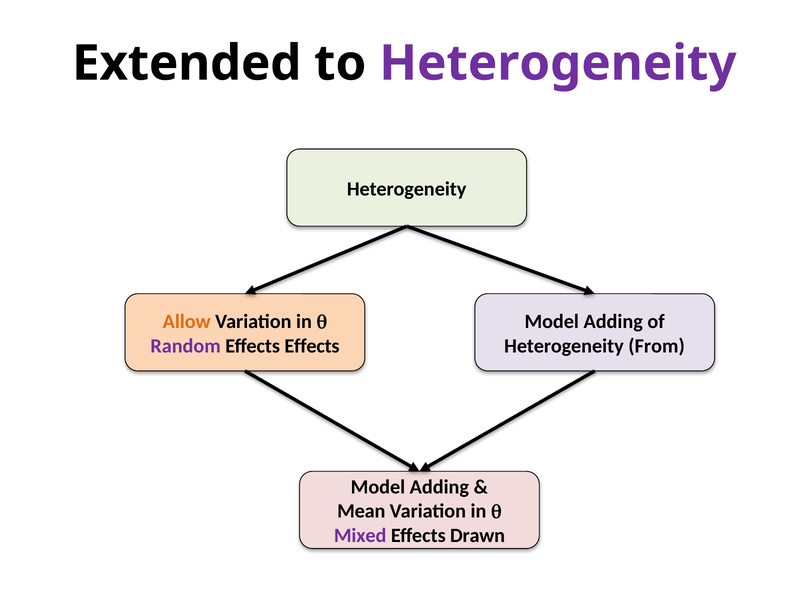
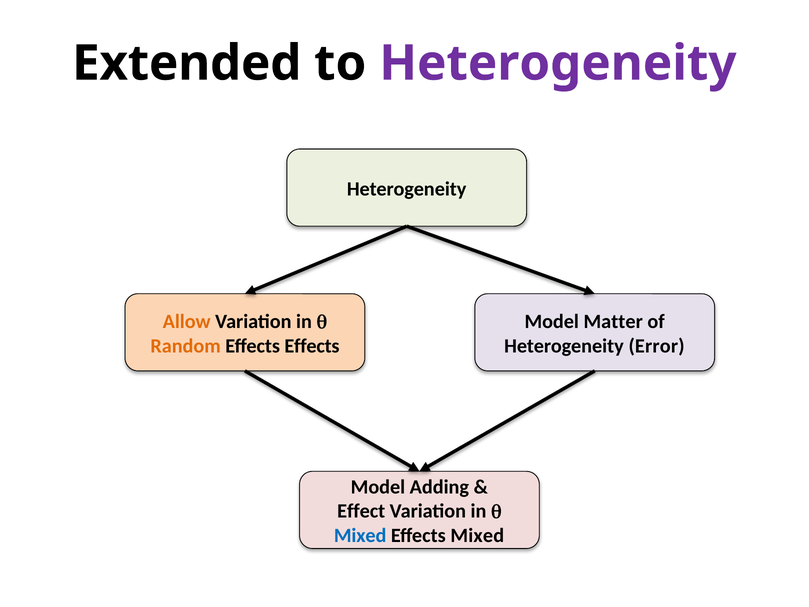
Adding at (613, 321): Adding -> Matter
Random colour: purple -> orange
From: From -> Error
Mean: Mean -> Effect
Mixed at (360, 535) colour: purple -> blue
Effects Drawn: Drawn -> Mixed
